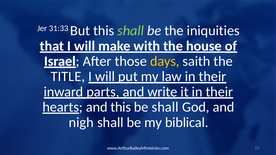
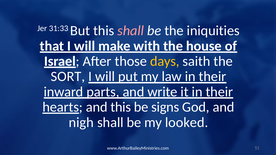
shall at (131, 31) colour: light green -> pink
TITLE: TITLE -> SORT
be shall: shall -> signs
biblical: biblical -> looked
